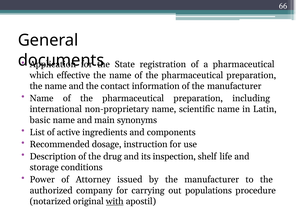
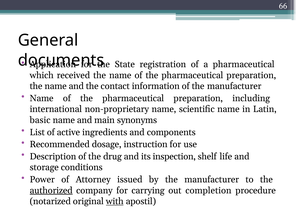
effective: effective -> received
authorized underline: none -> present
populations: populations -> completion
